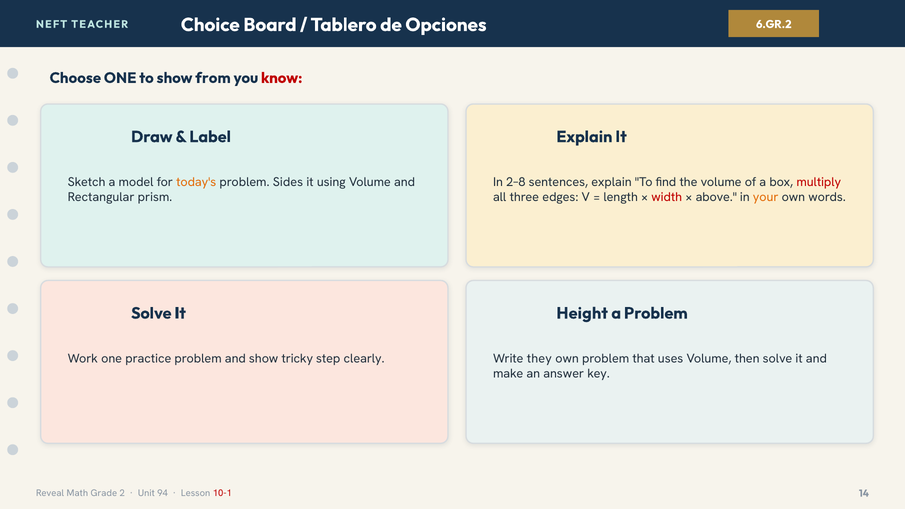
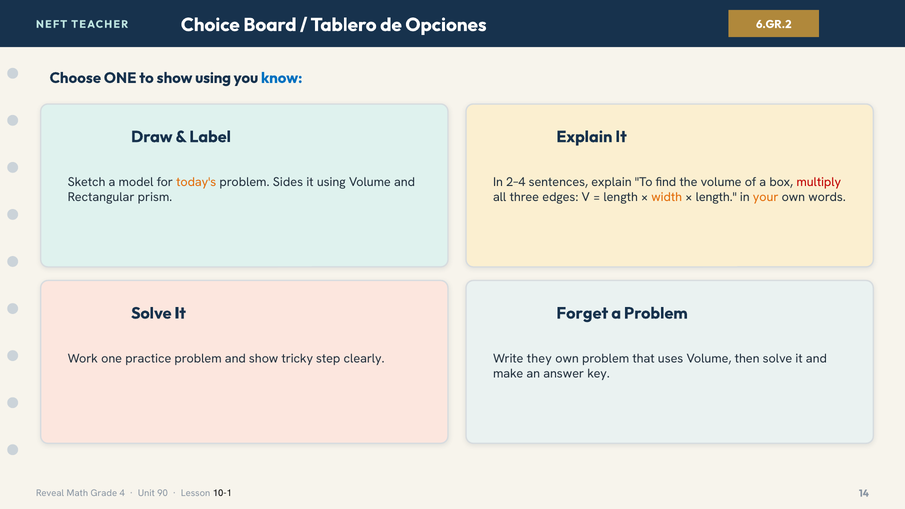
show from: from -> using
know colour: red -> blue
2–8: 2–8 -> 2–4
width colour: red -> orange
above at (716, 197): above -> length
Height: Height -> Forget
2: 2 -> 4
94: 94 -> 90
10-1 colour: red -> black
